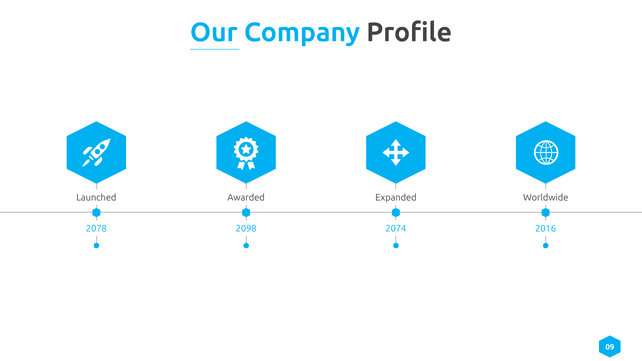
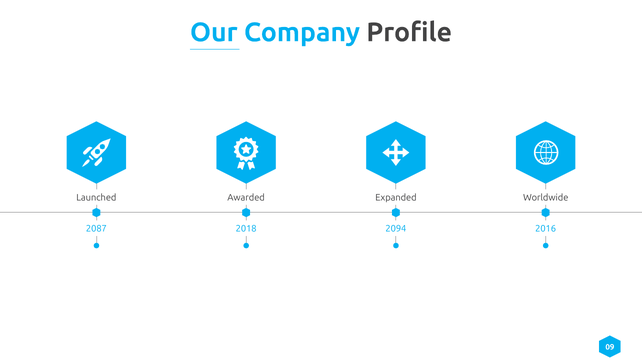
2078: 2078 -> 2087
2098: 2098 -> 2018
2074: 2074 -> 2094
